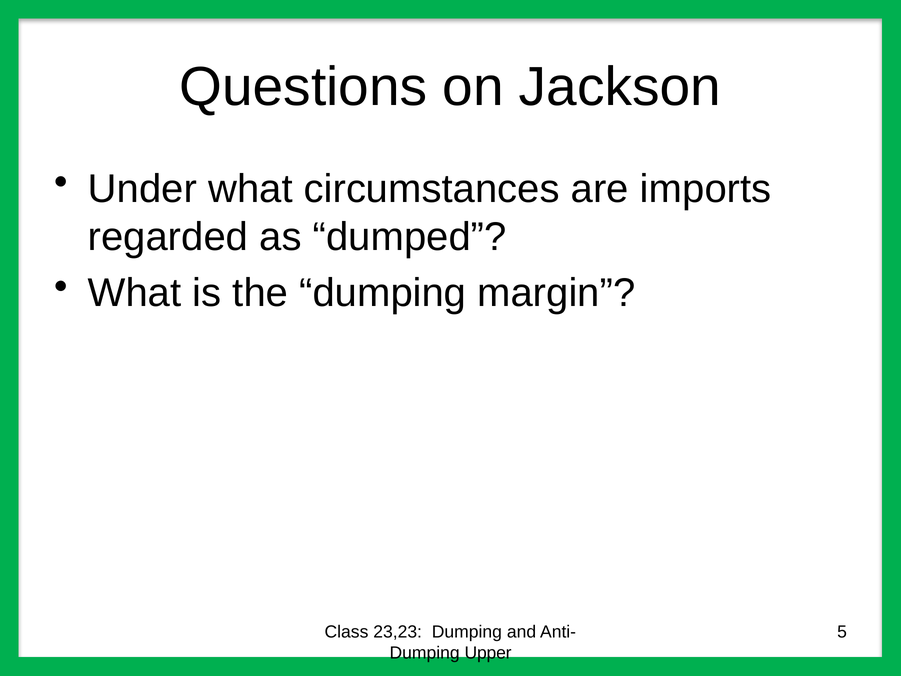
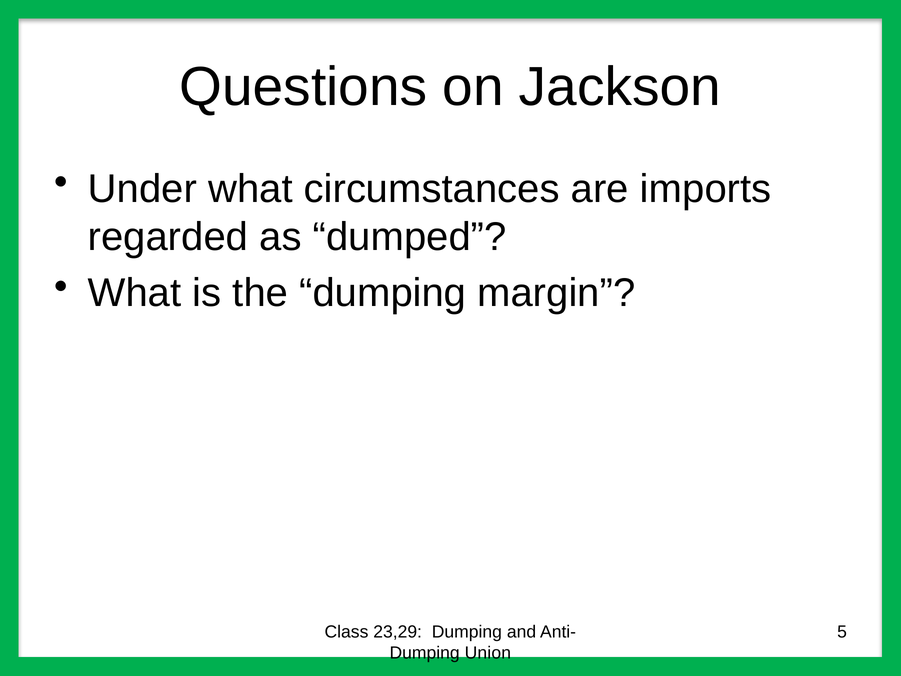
23,23: 23,23 -> 23,29
Upper: Upper -> Union
